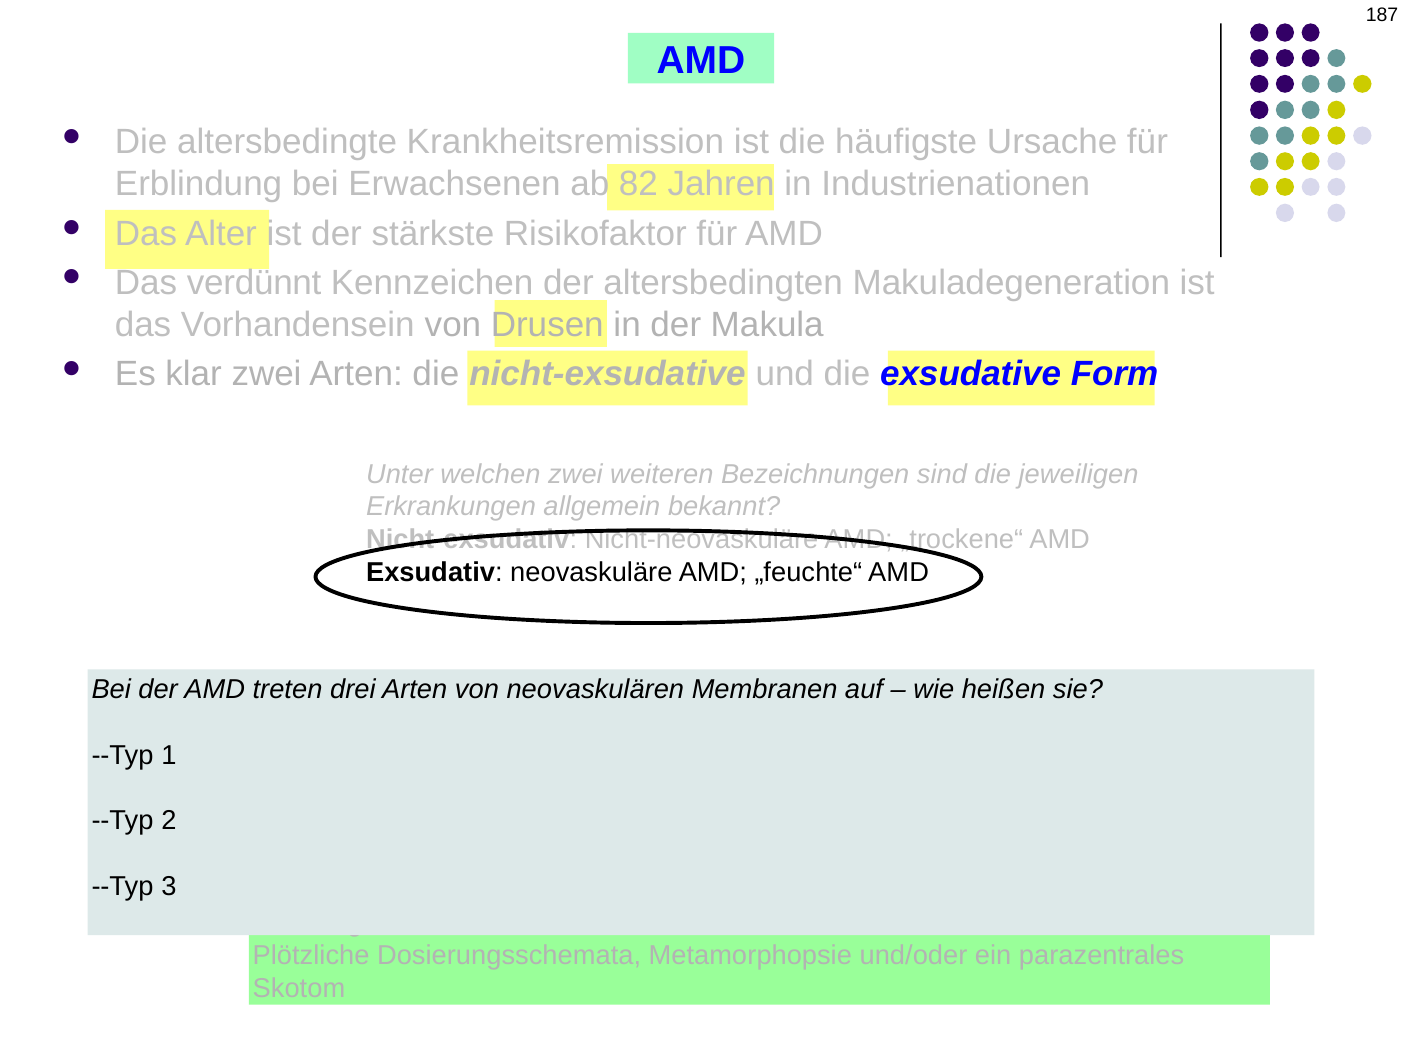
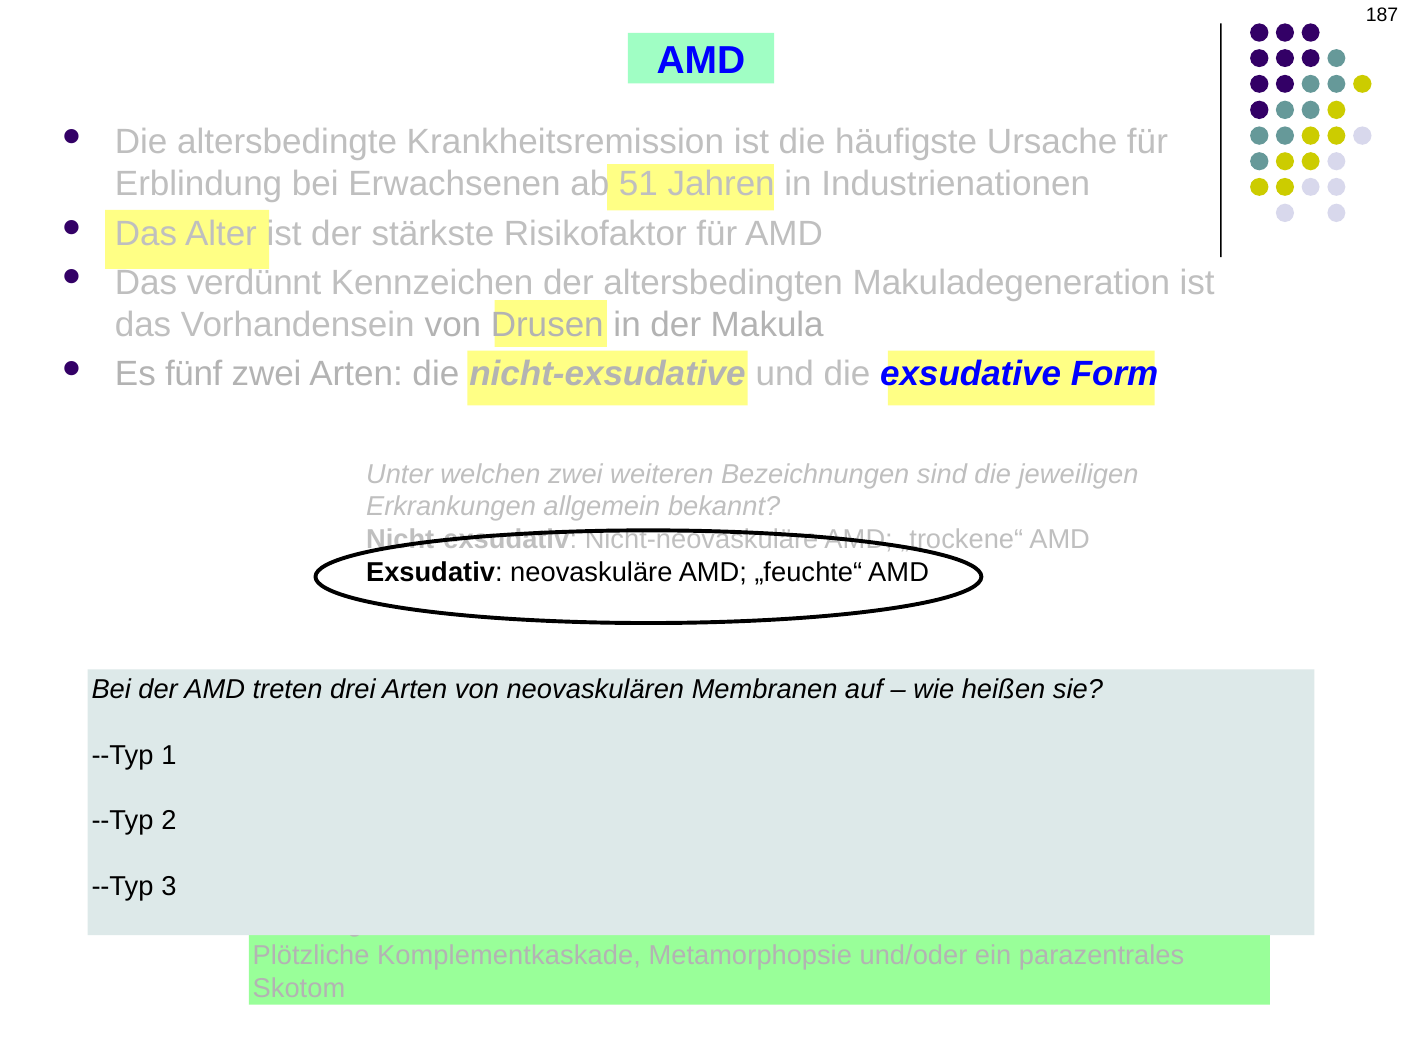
82: 82 -> 51
klar: klar -> fünf
Dosierungsschemata: Dosierungsschemata -> Komplementkaskade
